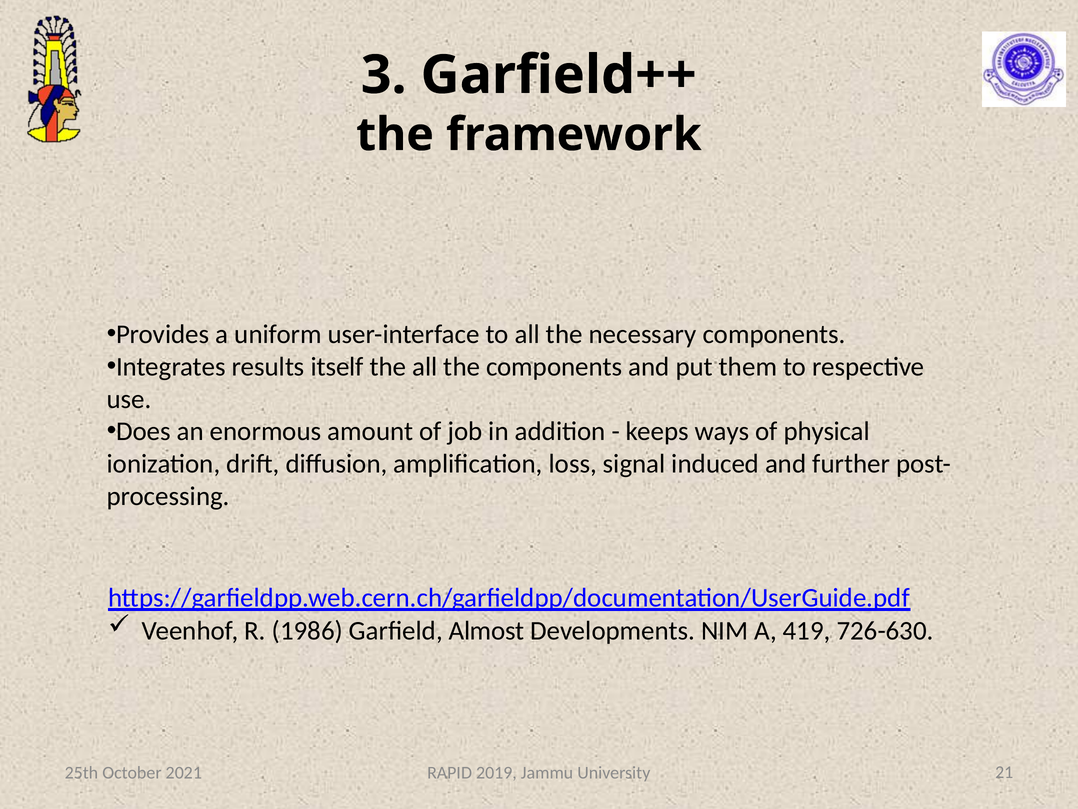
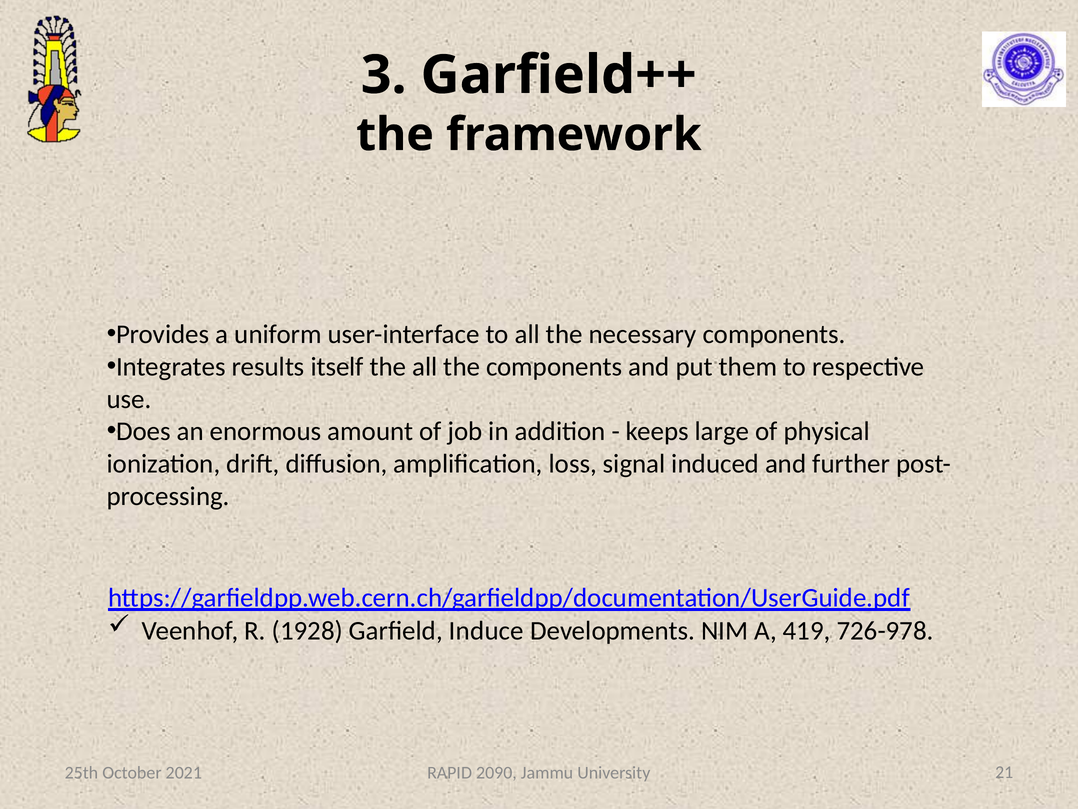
ways: ways -> large
1986: 1986 -> 1928
Almost: Almost -> Induce
726-630: 726-630 -> 726-978
2019: 2019 -> 2090
